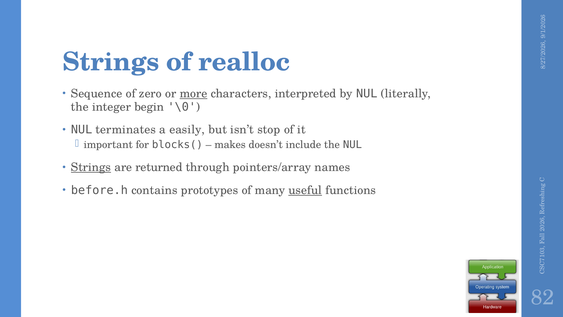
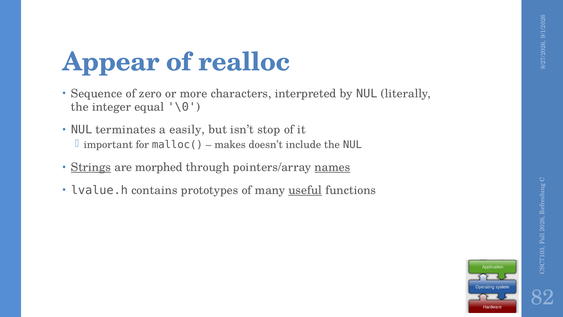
Strings at (111, 62): Strings -> Appear
more underline: present -> none
begin: begin -> equal
blocks(: blocks( -> malloc(
returned: returned -> morphed
names underline: none -> present
before.h: before.h -> lvalue.h
